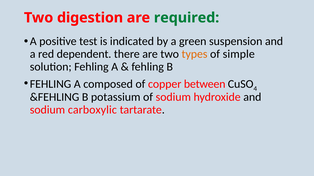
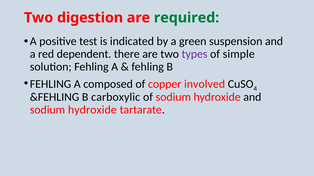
types colour: orange -> purple
between: between -> involved
potassium: potassium -> carboxylic
carboxylic at (92, 110): carboxylic -> hydroxide
